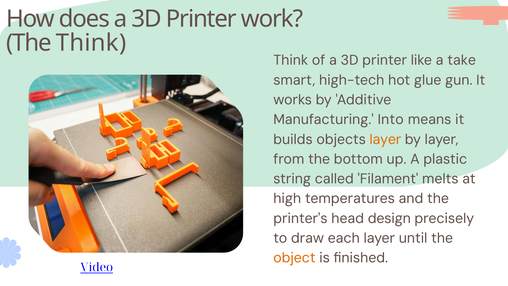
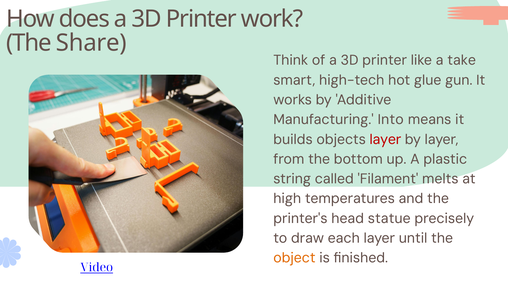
The Think: Think -> Share
layer at (385, 139) colour: orange -> red
design: design -> statue
